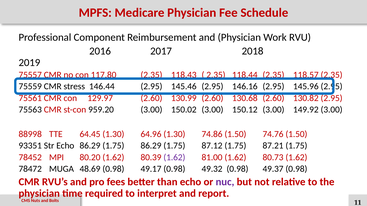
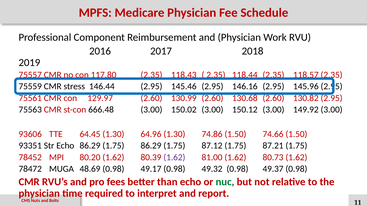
959.20: 959.20 -> 666.48
88998: 88998 -> 93606
74.76: 74.76 -> 74.66
nuc colour: purple -> green
